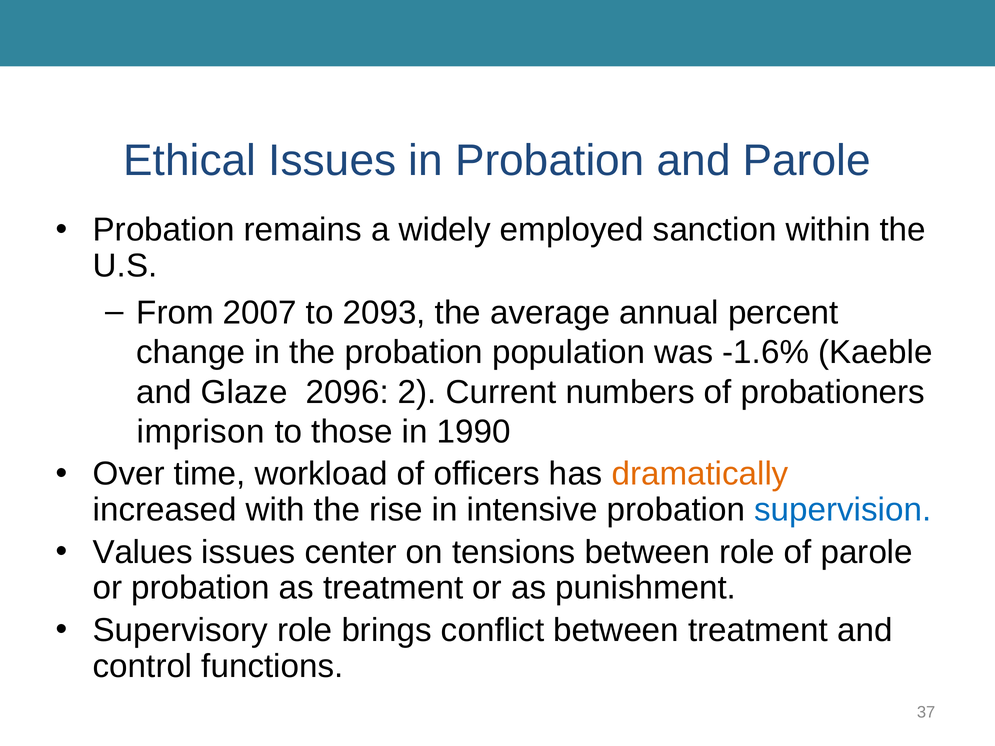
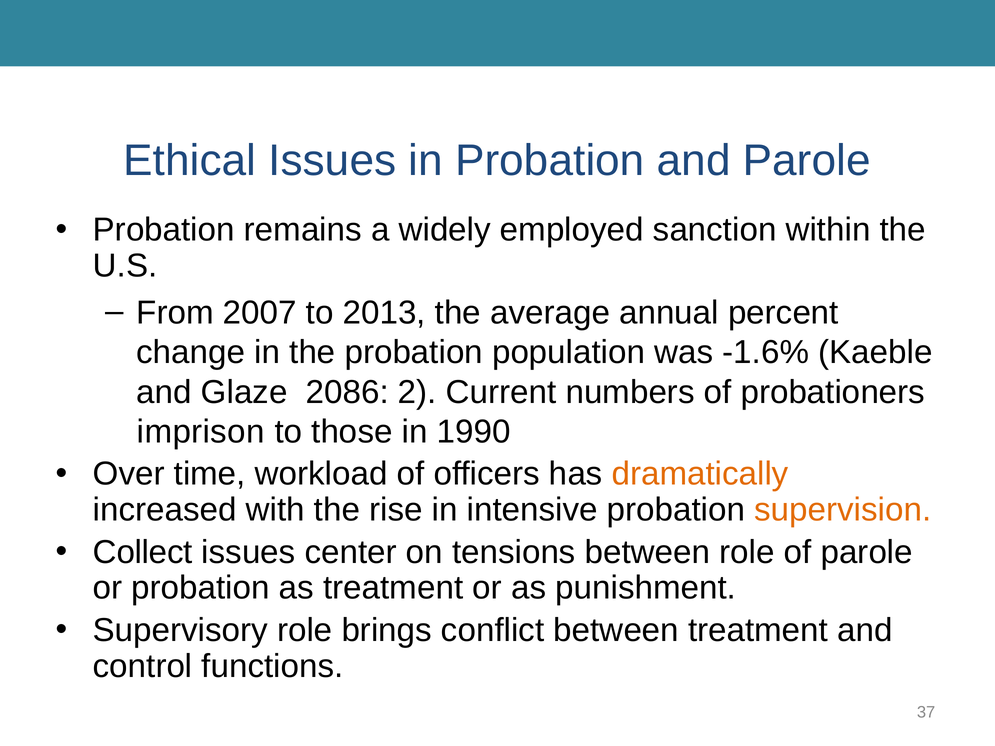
2093: 2093 -> 2013
2096: 2096 -> 2086
supervision colour: blue -> orange
Values: Values -> Collect
